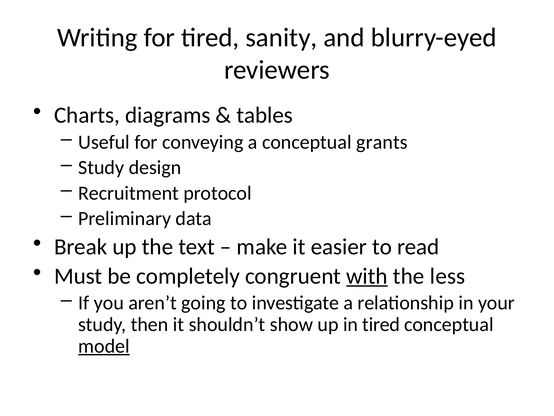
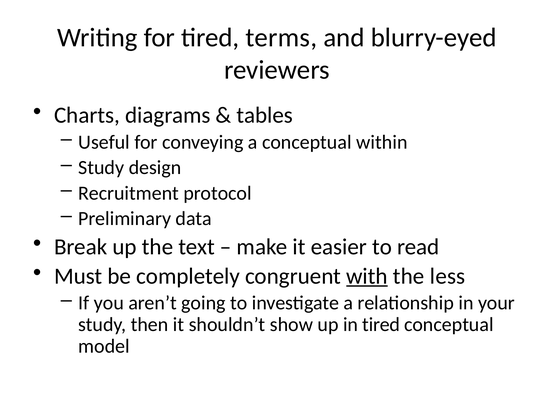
sanity: sanity -> terms
grants: grants -> within
model underline: present -> none
